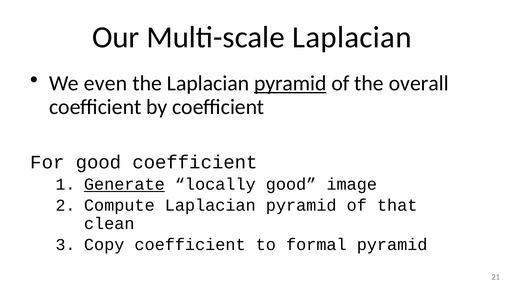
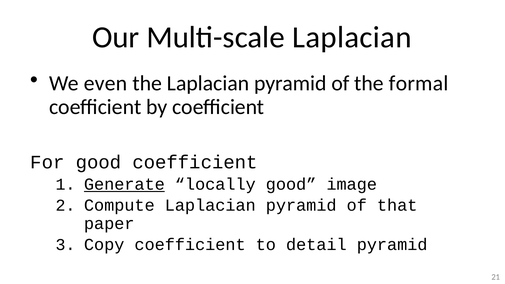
pyramid at (290, 83) underline: present -> none
overall: overall -> formal
clean: clean -> paper
formal: formal -> detail
